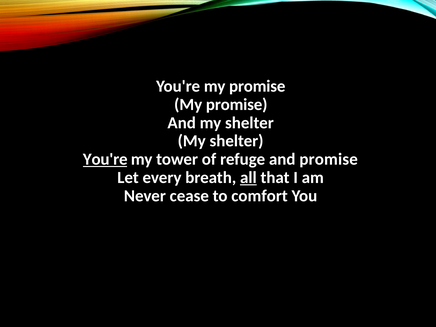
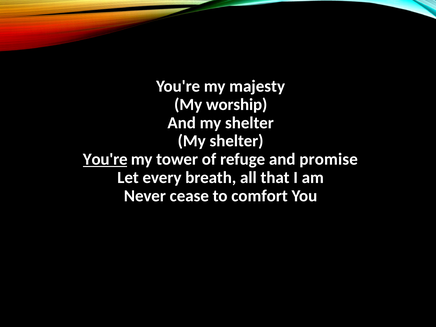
You're my promise: promise -> majesty
promise at (237, 105): promise -> worship
all underline: present -> none
